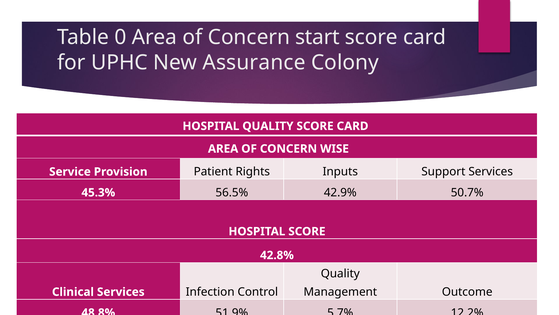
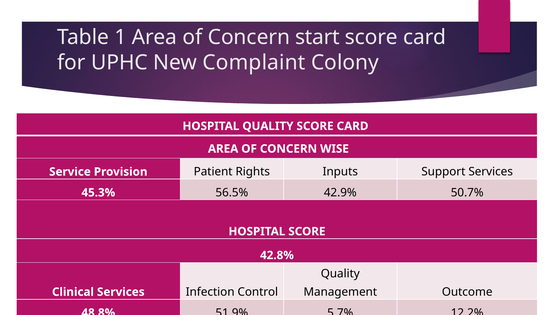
0: 0 -> 1
Assurance: Assurance -> Complaint
